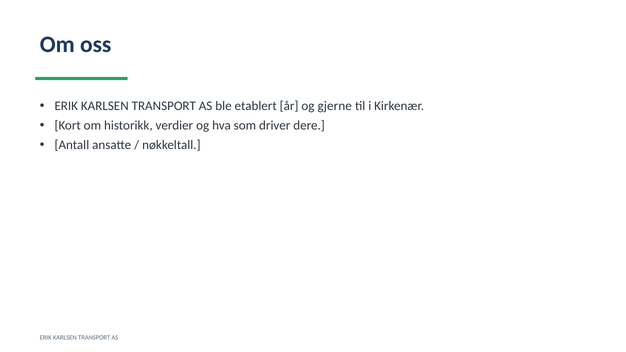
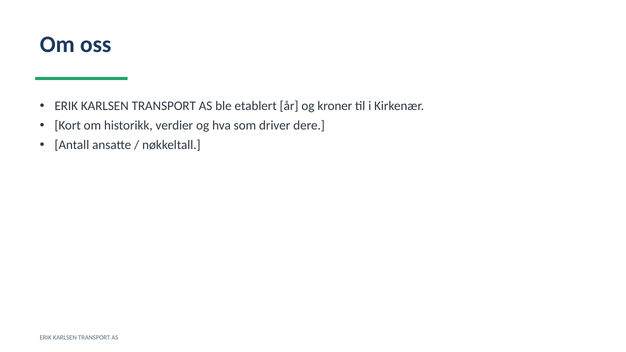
gjerne: gjerne -> kroner
